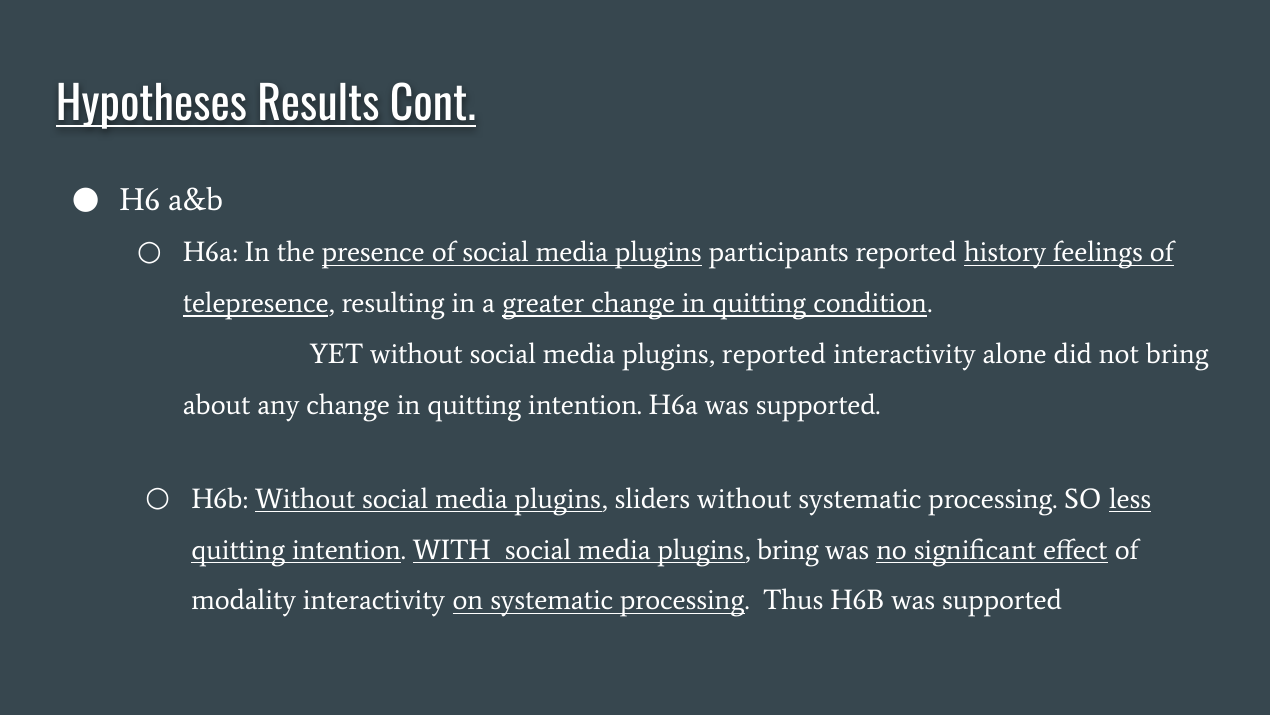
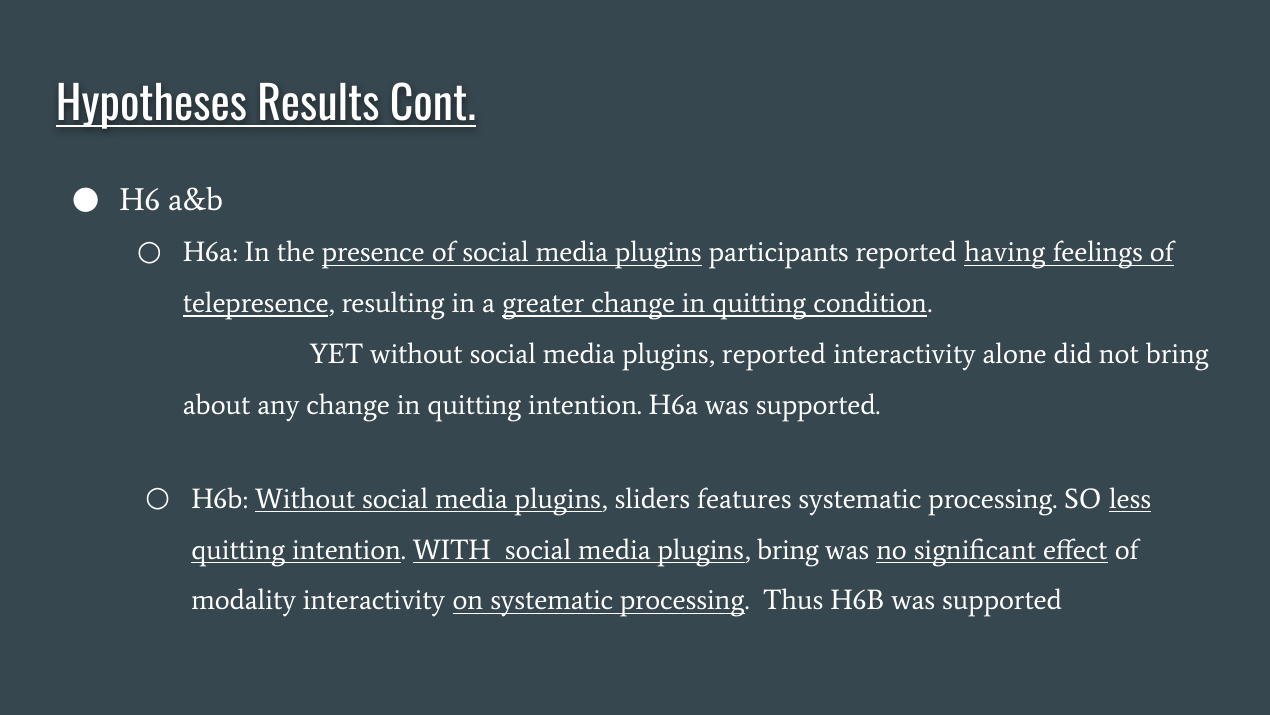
history: history -> having
sliders without: without -> features
